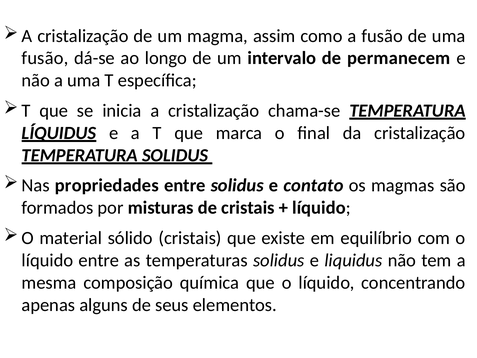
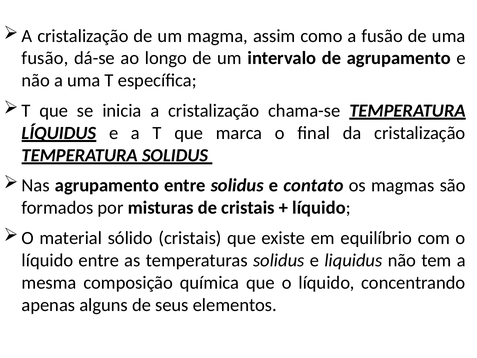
de permanecem: permanecem -> agrupamento
Nas propriedades: propriedades -> agrupamento
